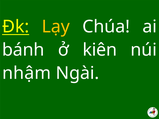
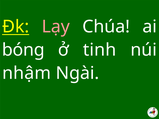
Lạy colour: yellow -> pink
bánh: bánh -> bóng
kiên: kiên -> tinh
